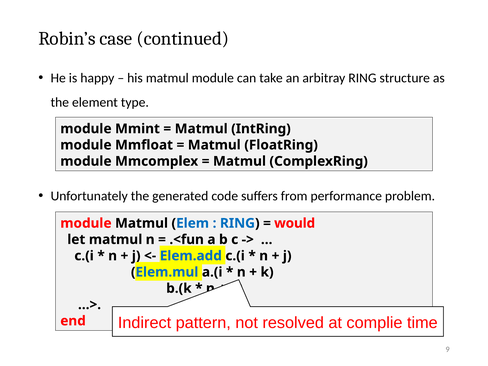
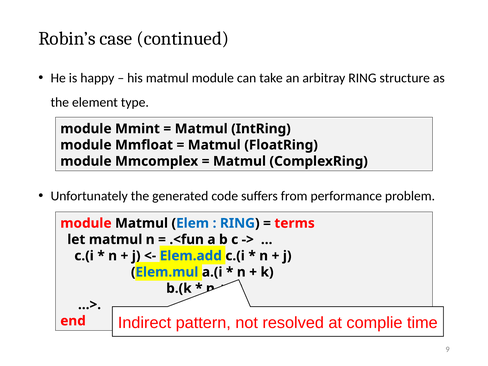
would: would -> terms
